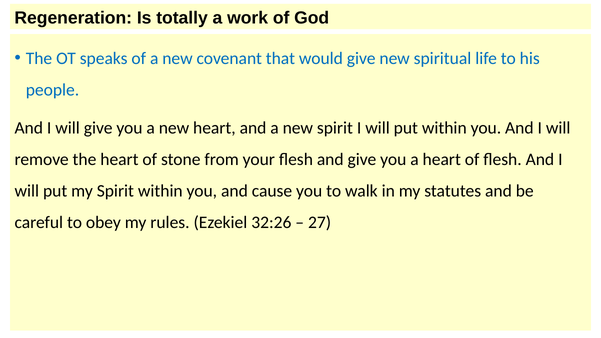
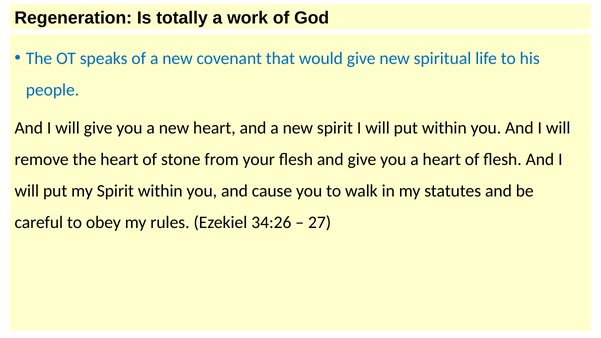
32:26: 32:26 -> 34:26
